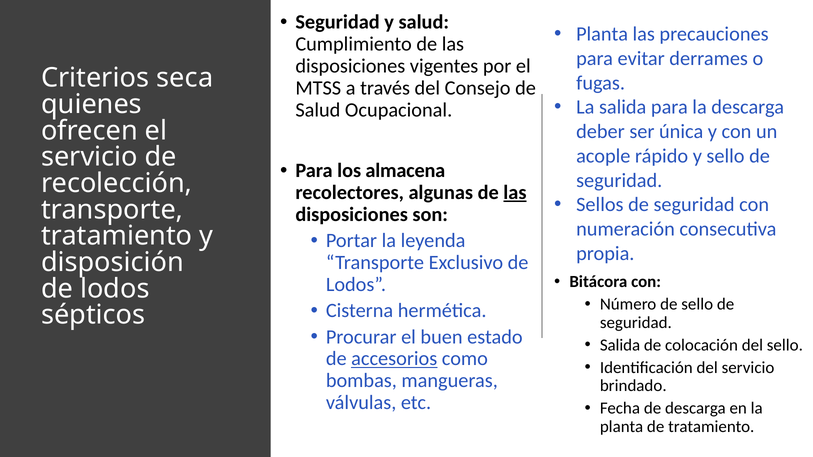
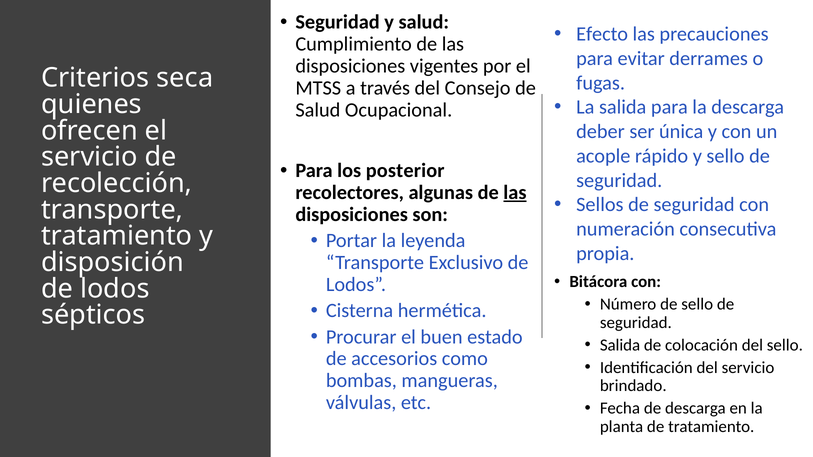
Planta at (602, 34): Planta -> Efecto
almacena: almacena -> posterior
accesorios underline: present -> none
